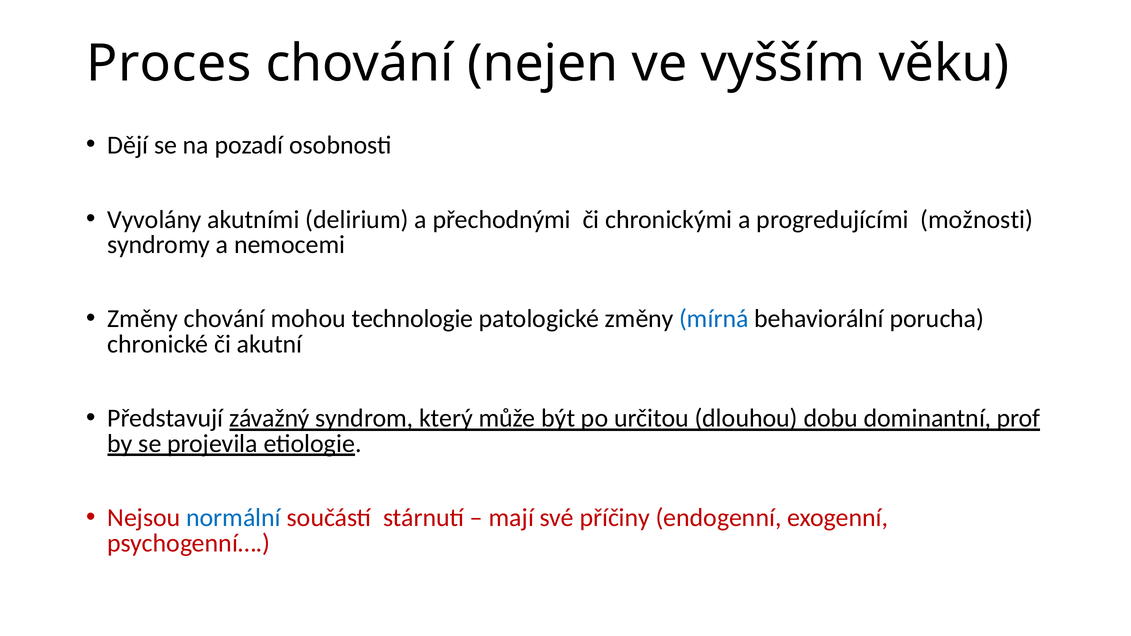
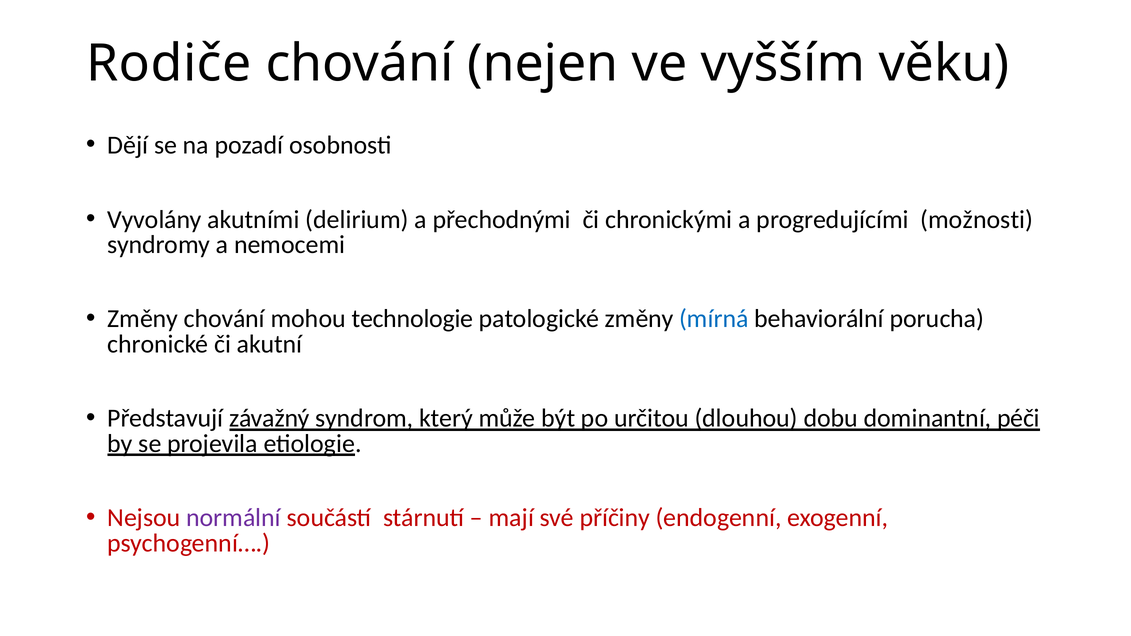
Proces: Proces -> Rodiče
prof: prof -> péči
normální colour: blue -> purple
